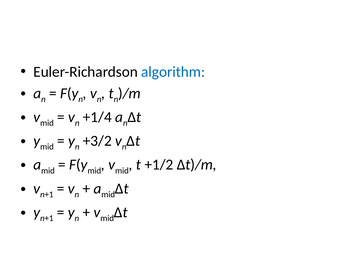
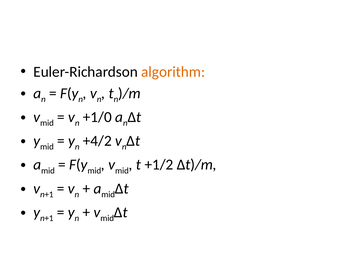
algorithm colour: blue -> orange
+1/4: +1/4 -> +1/0
+3/2: +3/2 -> +4/2
